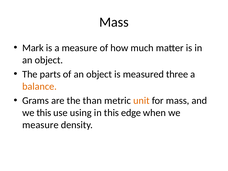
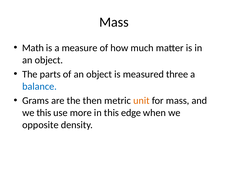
Mark: Mark -> Math
balance colour: orange -> blue
than: than -> then
using: using -> more
measure at (40, 125): measure -> opposite
